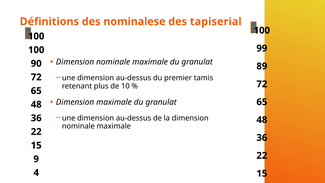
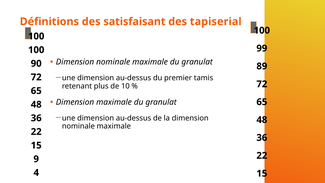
nominalese: nominalese -> satisfaisant
